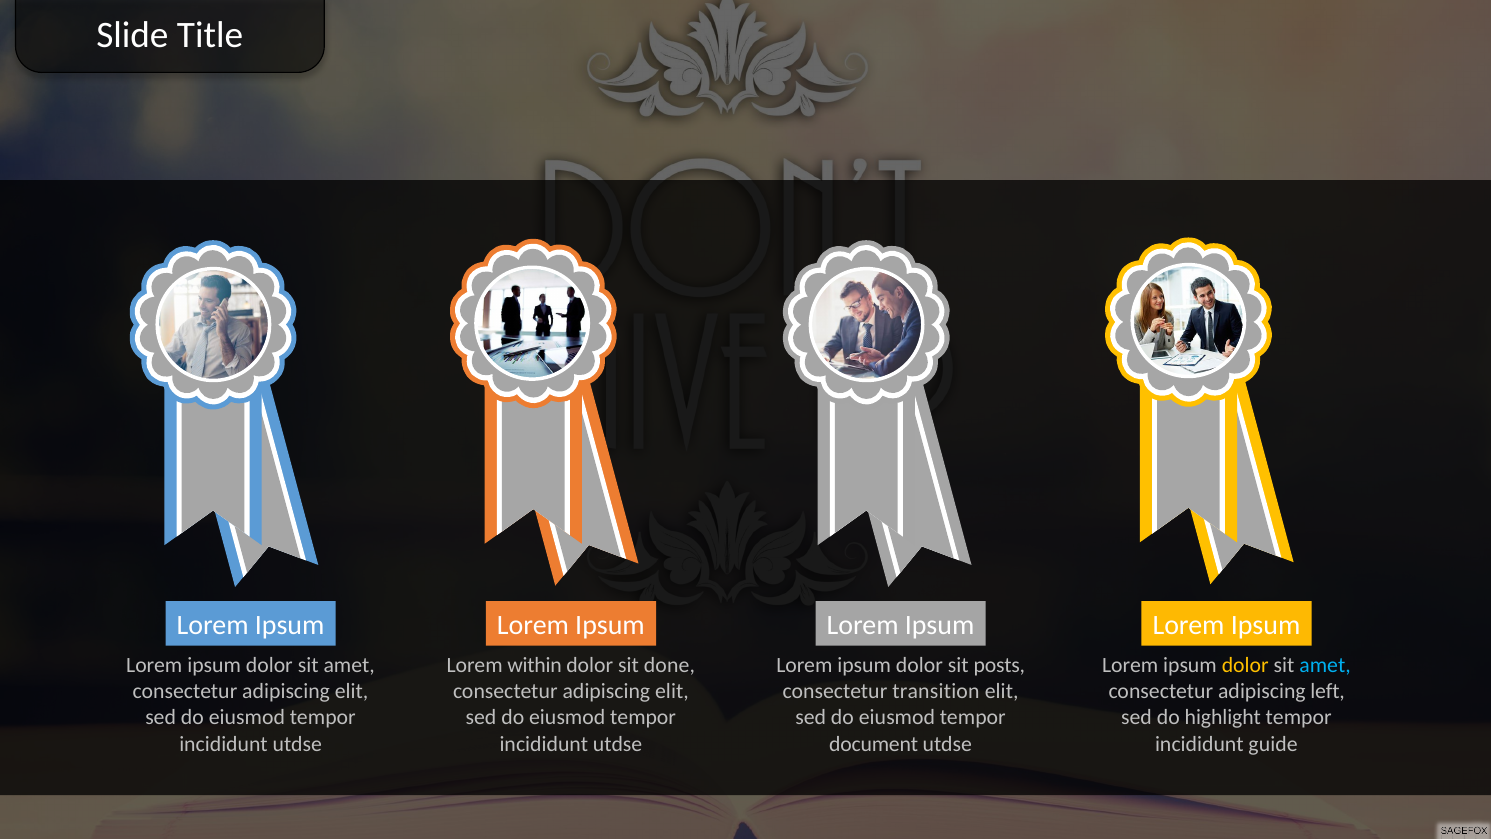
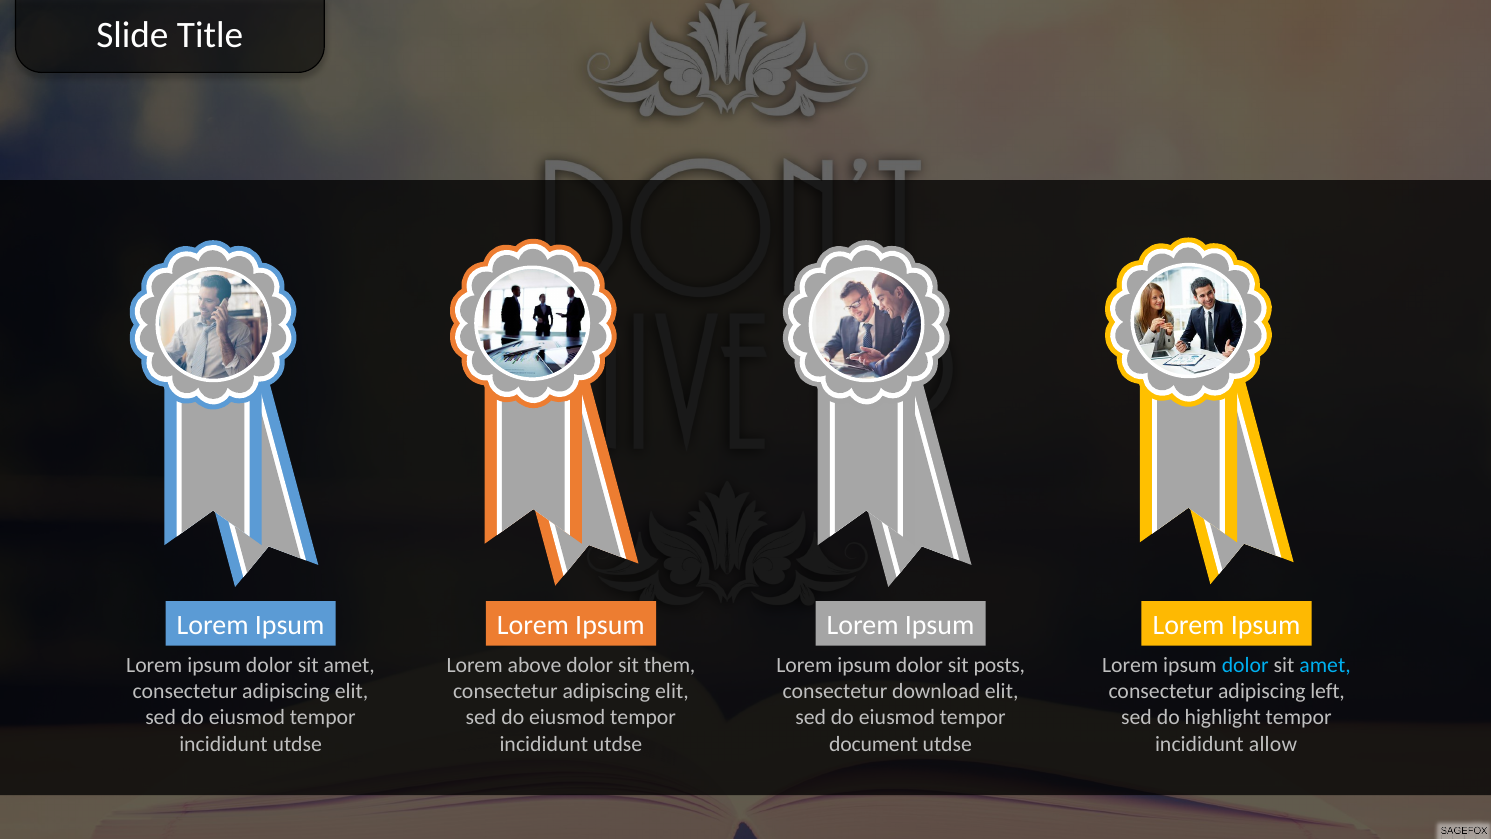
within: within -> above
done: done -> them
dolor at (1245, 665) colour: yellow -> light blue
transition: transition -> download
guide: guide -> allow
